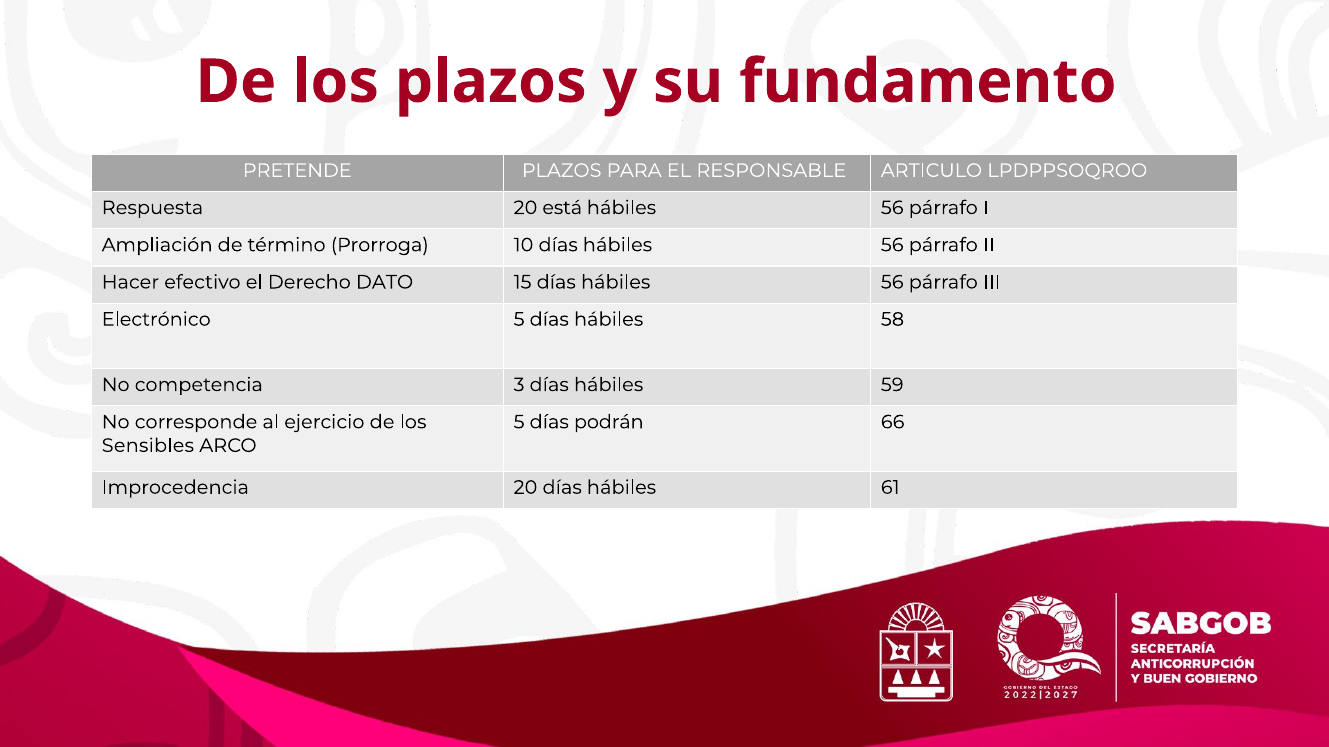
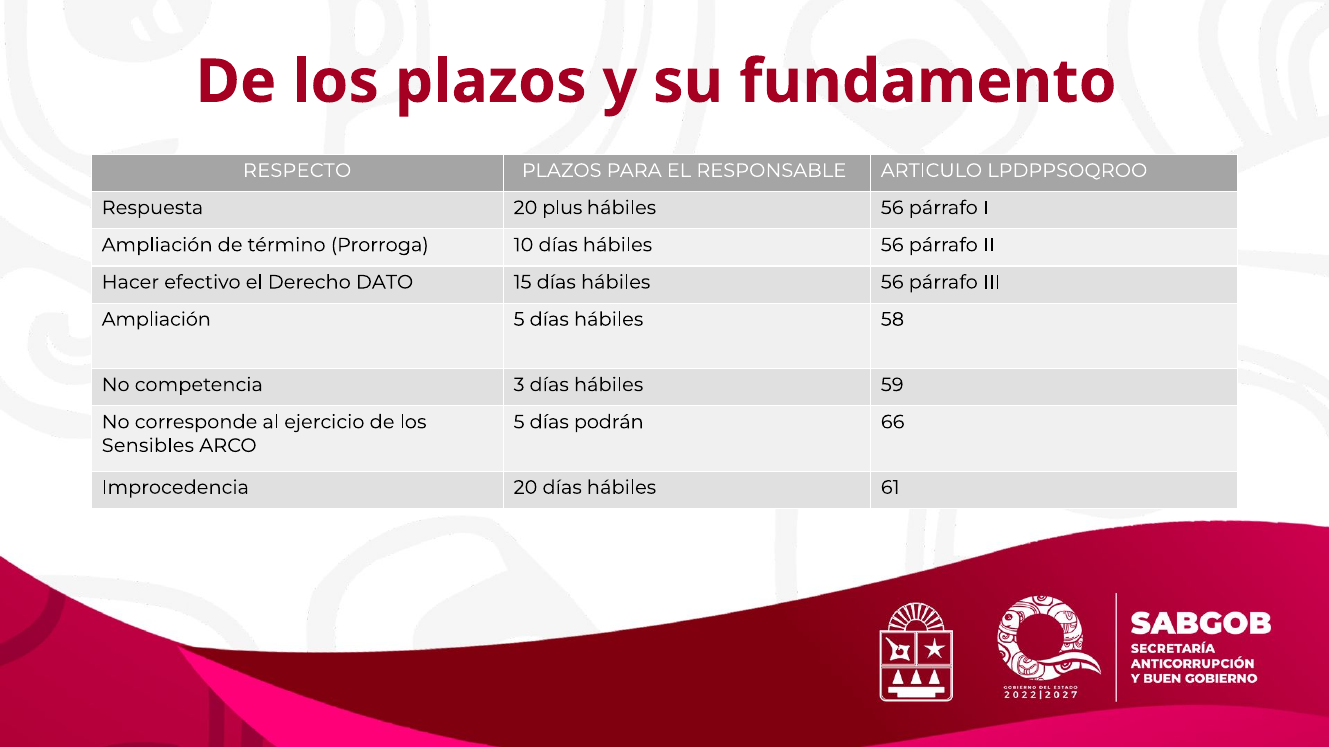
PRETENDE: PRETENDE -> RESPECTO
está: está -> plus
Electrónico at (156, 320): Electrónico -> Ampliación
